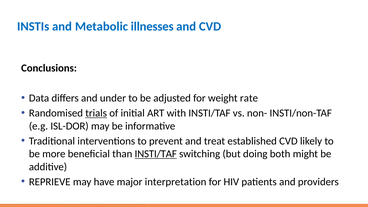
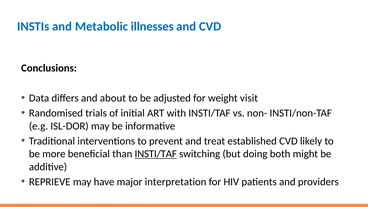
under: under -> about
rate: rate -> visit
trials underline: present -> none
